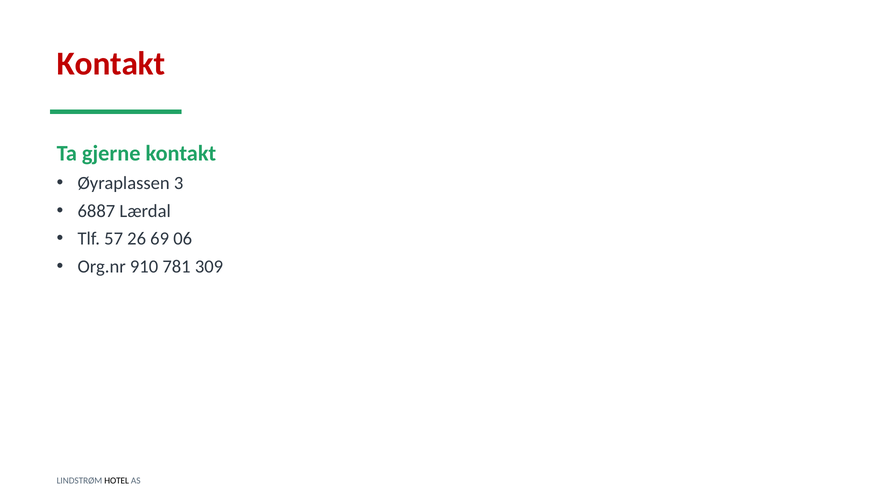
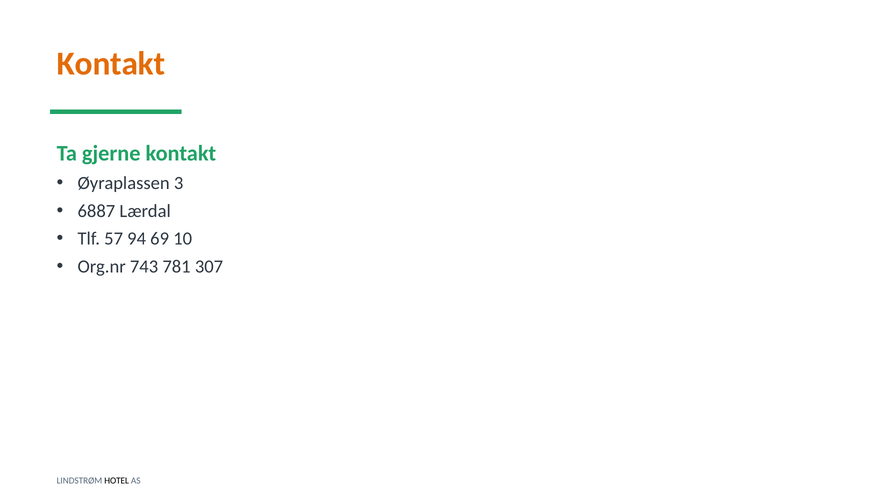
Kontakt at (111, 64) colour: red -> orange
26: 26 -> 94
06: 06 -> 10
910: 910 -> 743
309: 309 -> 307
